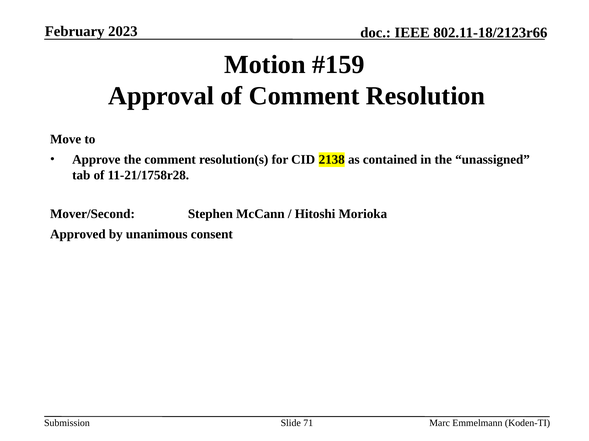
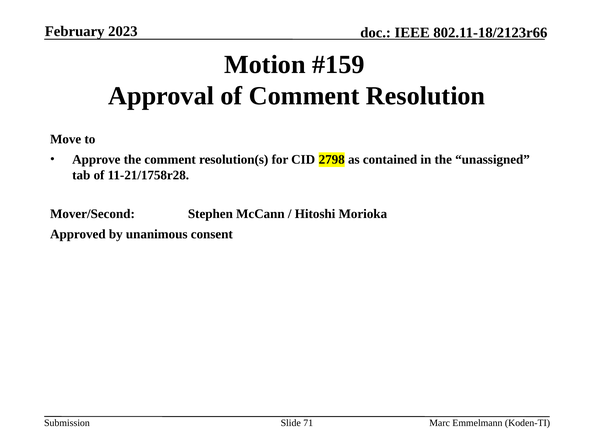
2138: 2138 -> 2798
